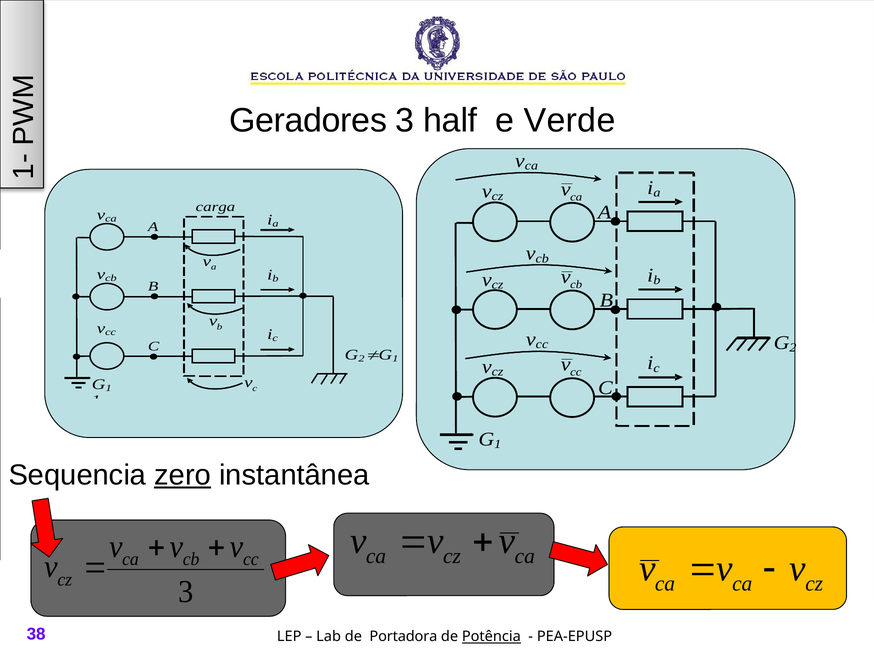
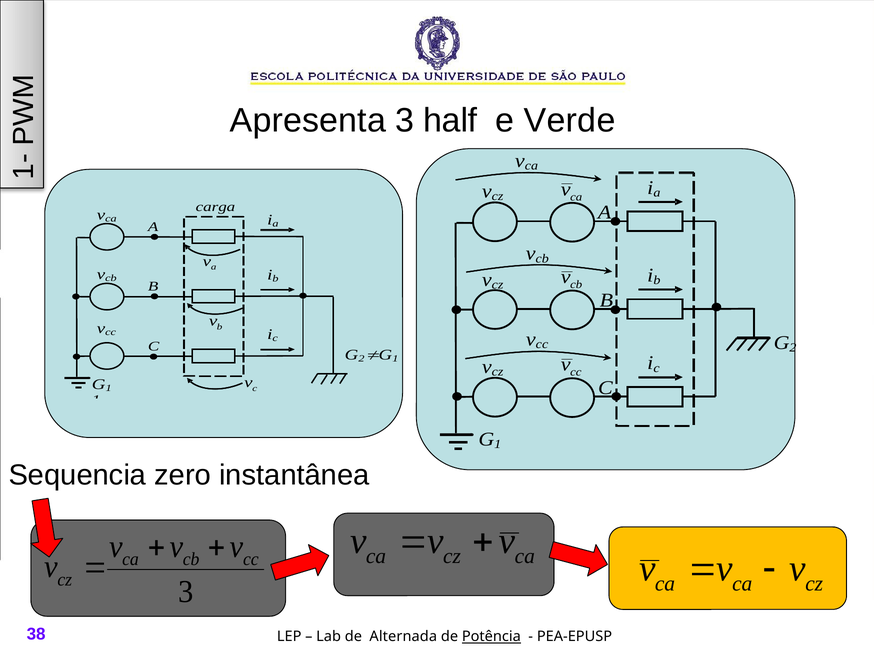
Geradores: Geradores -> Apresenta
zero underline: present -> none
Portadora: Portadora -> Alternada
